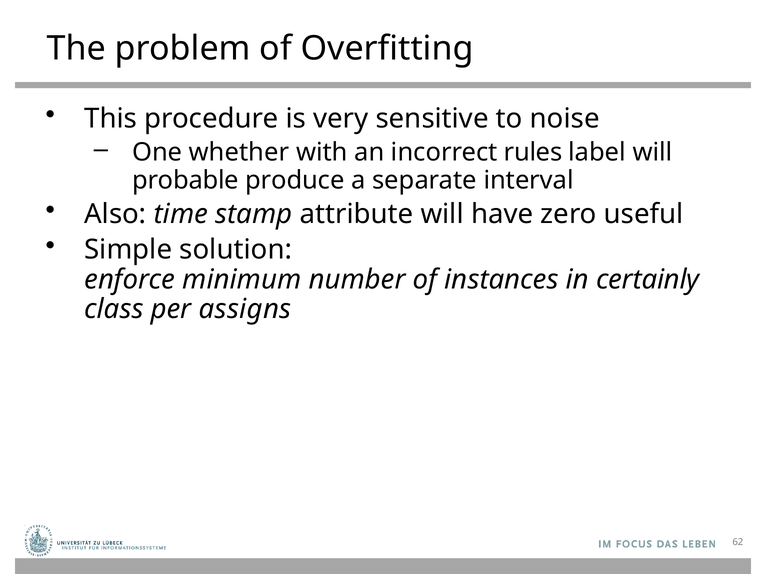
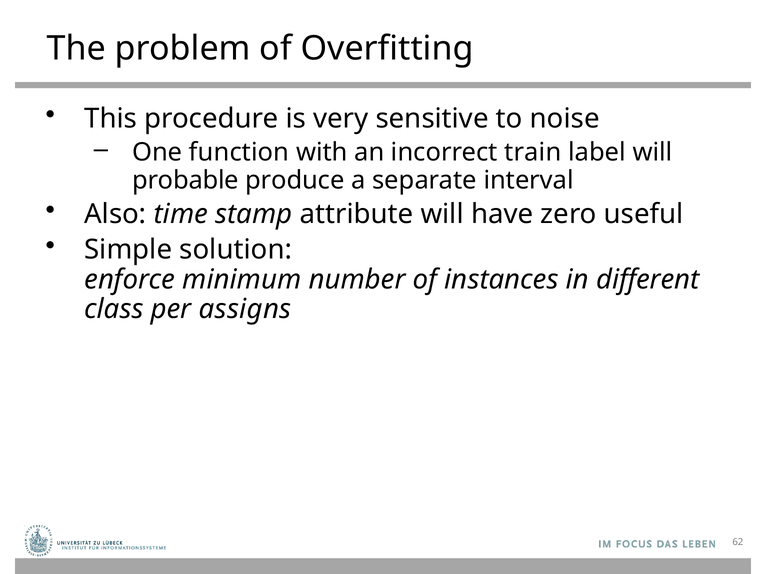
whether: whether -> function
rules: rules -> train
certainly: certainly -> different
